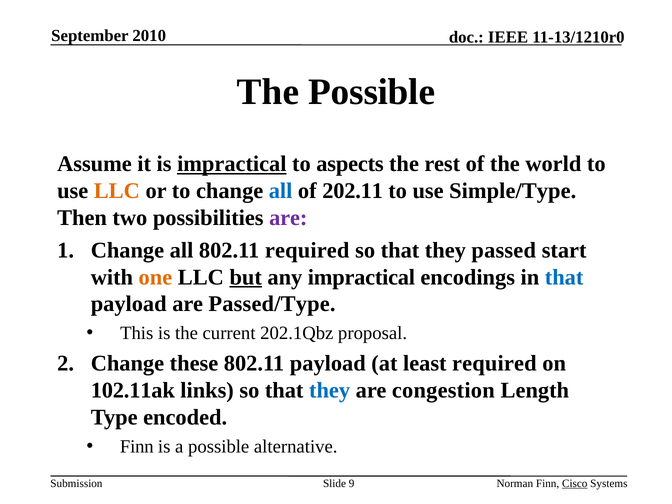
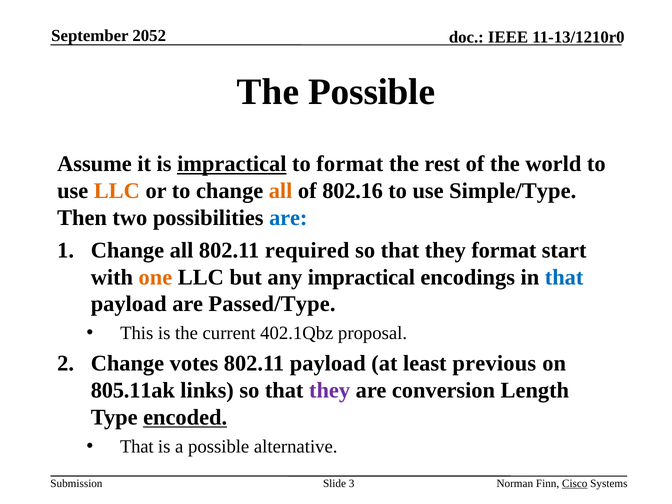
2010: 2010 -> 2052
to aspects: aspects -> format
all at (281, 191) colour: blue -> orange
202.11: 202.11 -> 802.16
are at (288, 218) colour: purple -> blue
they passed: passed -> format
but underline: present -> none
202.1Qbz: 202.1Qbz -> 402.1Qbz
these: these -> votes
least required: required -> previous
102.11ak: 102.11ak -> 805.11ak
they at (330, 390) colour: blue -> purple
congestion: congestion -> conversion
encoded underline: none -> present
Finn at (137, 446): Finn -> That
9: 9 -> 3
